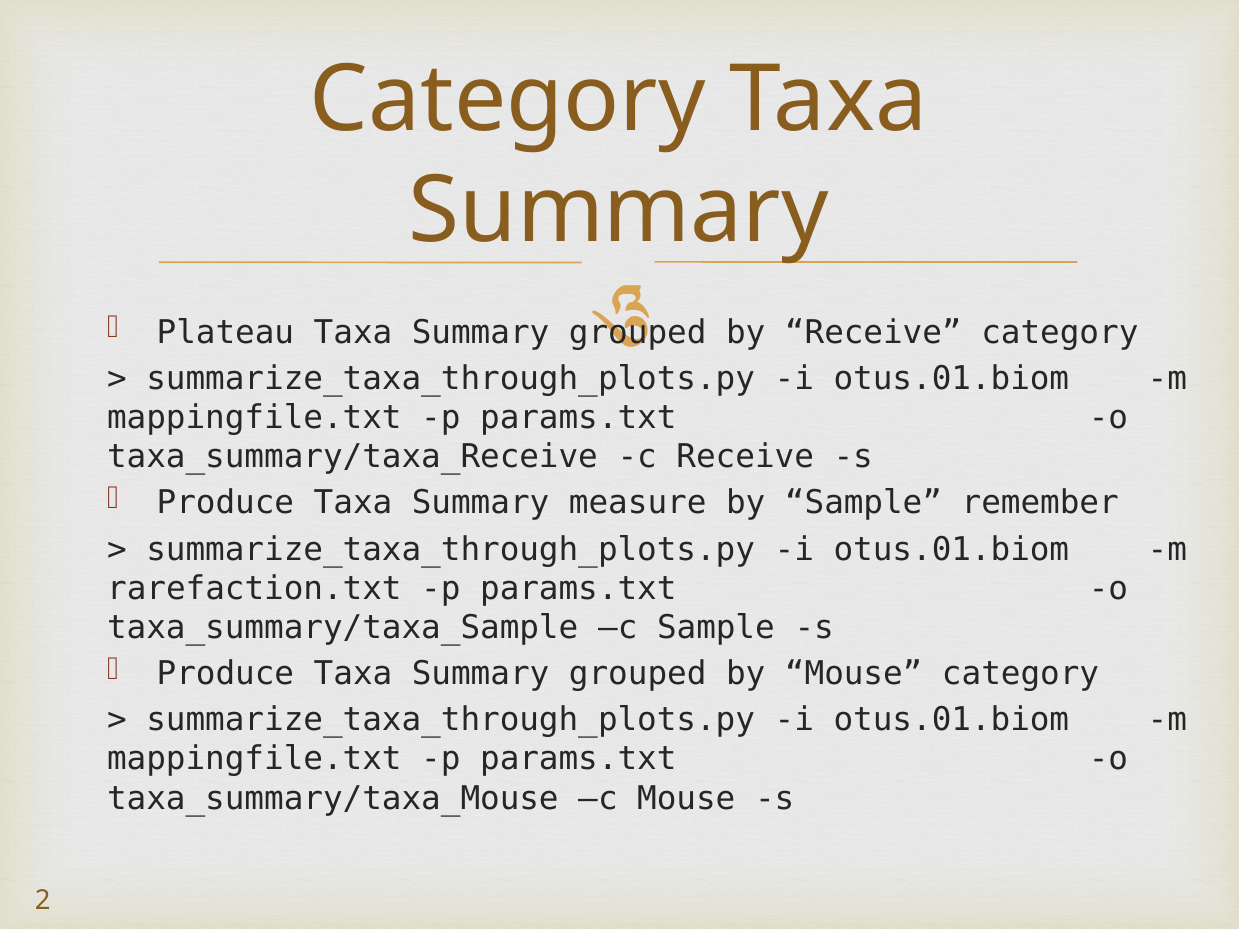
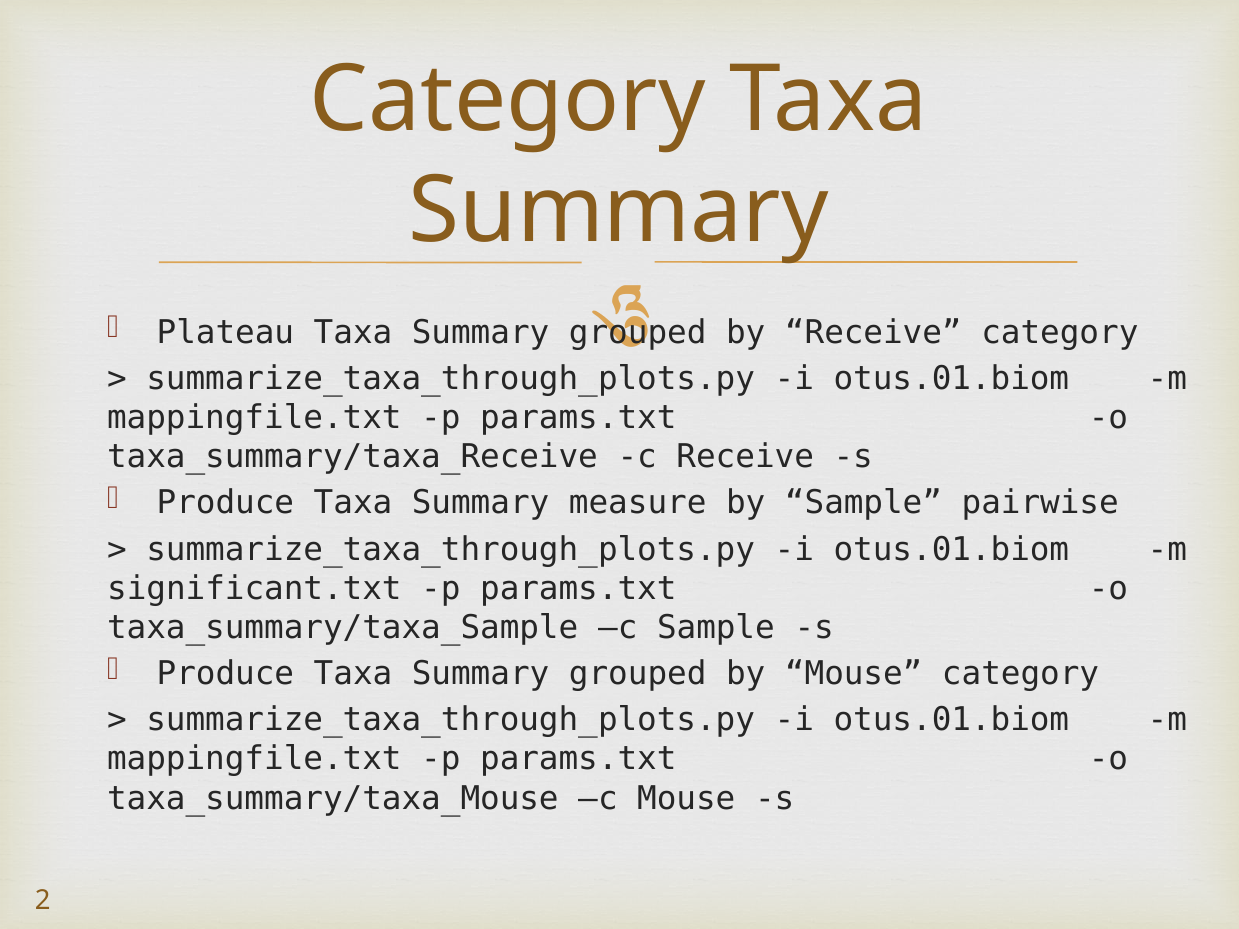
remember: remember -> pairwise
rarefaction.txt: rarefaction.txt -> significant.txt
